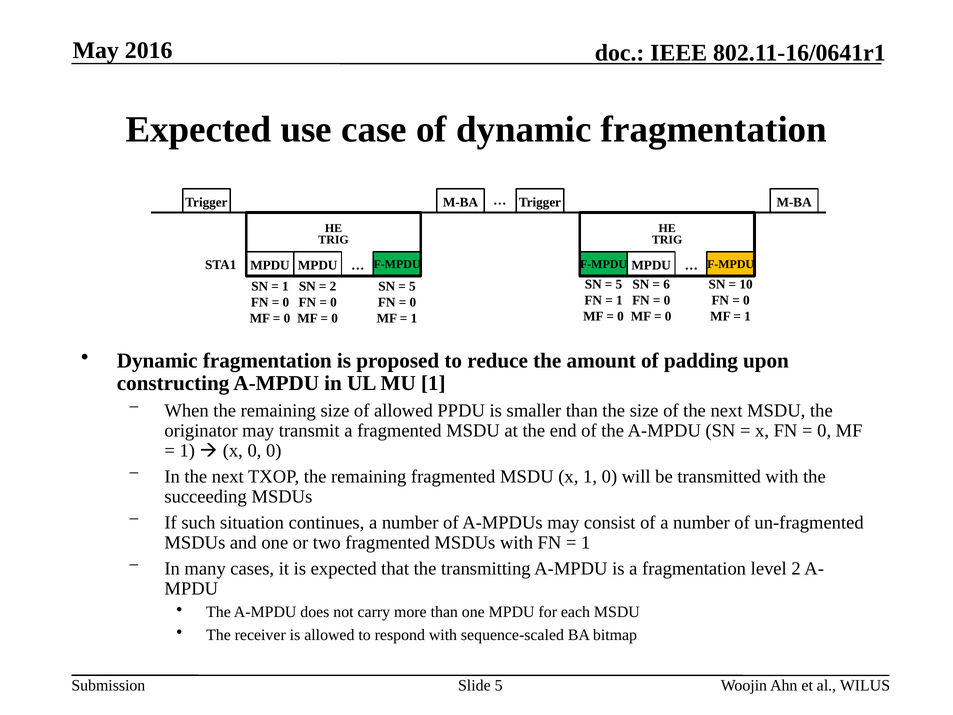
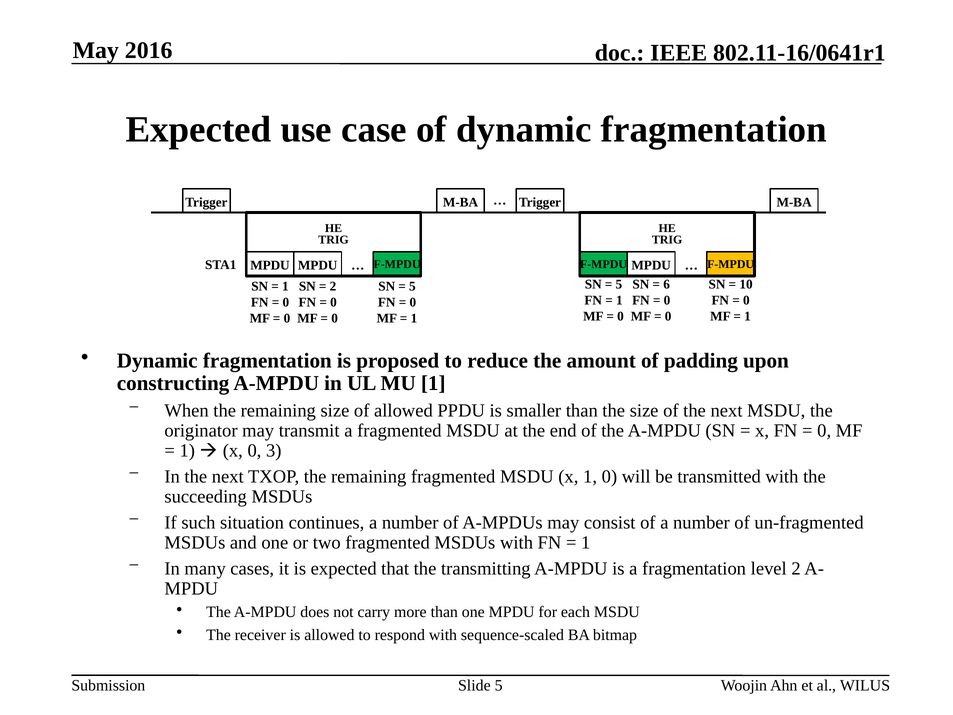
0 0: 0 -> 3
